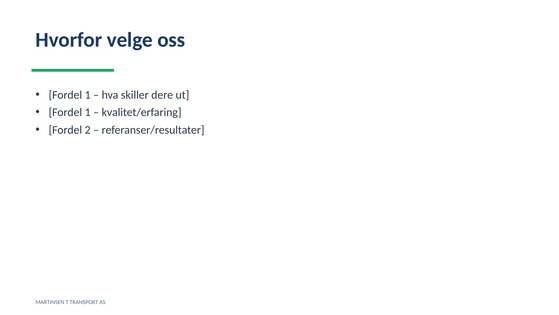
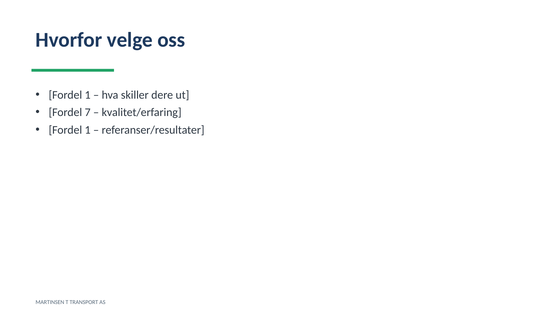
1 at (88, 112): 1 -> 7
2 at (88, 130): 2 -> 1
